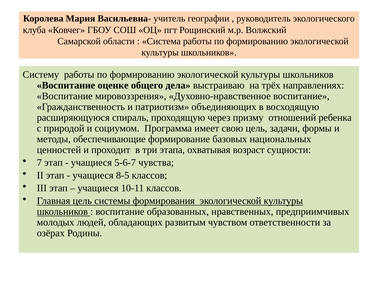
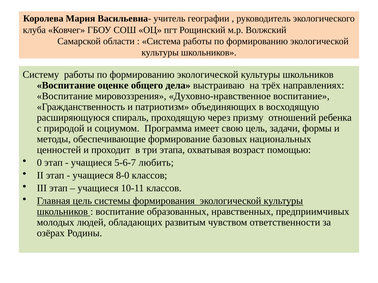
сущности: сущности -> помощью
7: 7 -> 0
чувства: чувства -> любить
8-5: 8-5 -> 8-0
